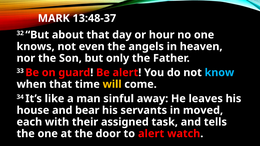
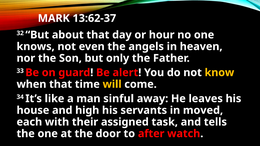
13:48-37: 13:48-37 -> 13:62-37
know colour: light blue -> yellow
bear: bear -> high
to alert: alert -> after
